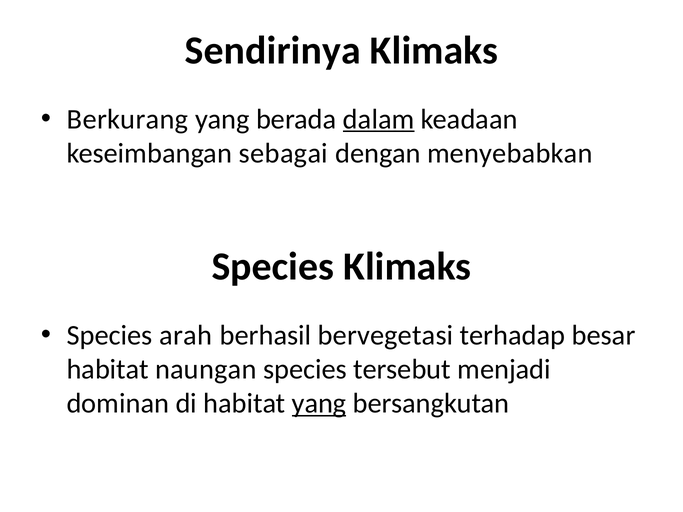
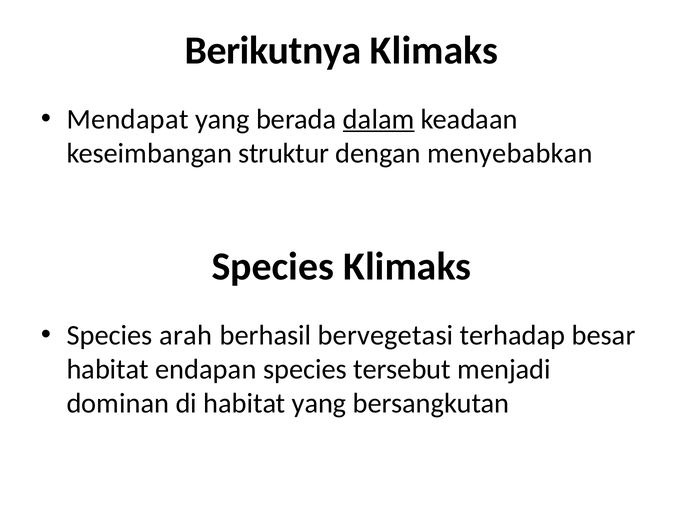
Sendirinya: Sendirinya -> Berikutnya
Berkurang: Berkurang -> Mendapat
sebagai: sebagai -> struktur
naungan: naungan -> endapan
yang at (319, 404) underline: present -> none
